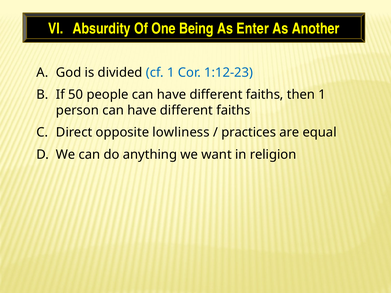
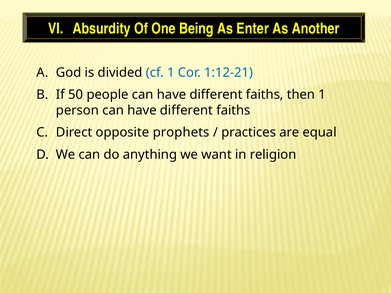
1:12-23: 1:12-23 -> 1:12-21
lowliness: lowliness -> prophets
